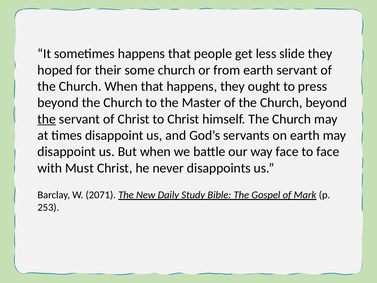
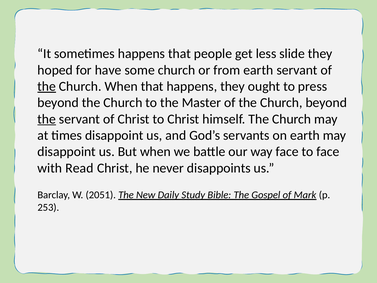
their: their -> have
the at (47, 86) underline: none -> present
Must: Must -> Read
2071: 2071 -> 2051
